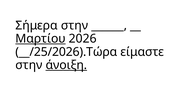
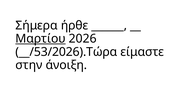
Σήμερα στην: στην -> ήρθε
__/25/2026).Τώρα: __/25/2026).Τώρα -> __/53/2026).Τώρα
άνοιξη underline: present -> none
